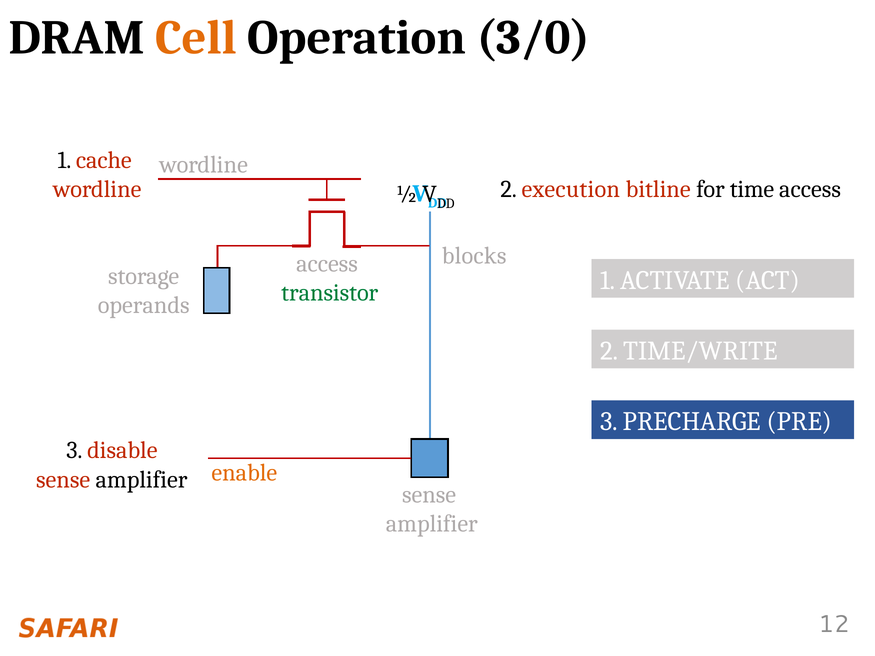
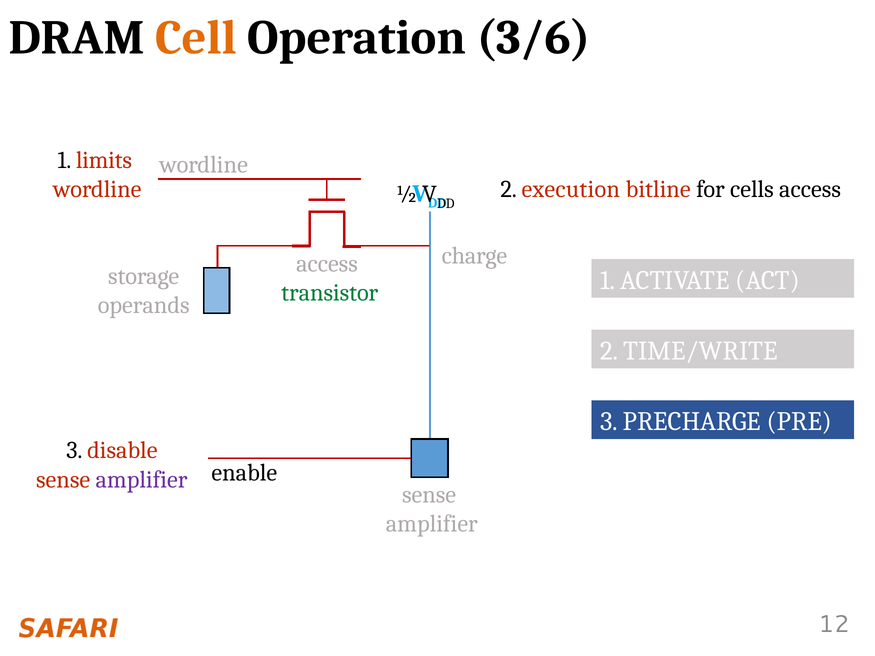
3/0: 3/0 -> 3/6
cache: cache -> limits
time: time -> cells
blocks: blocks -> charge
enable colour: orange -> black
amplifier at (142, 480) colour: black -> purple
